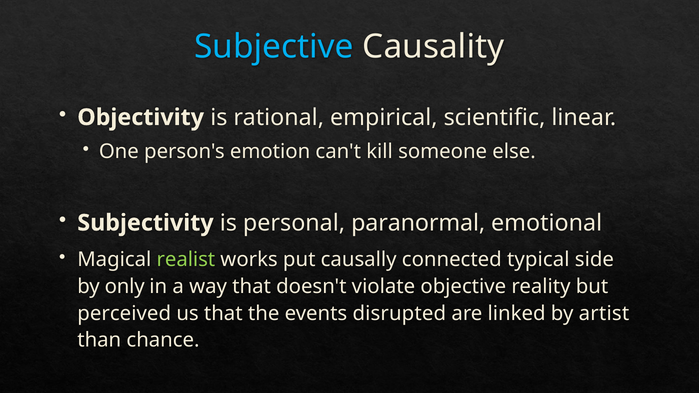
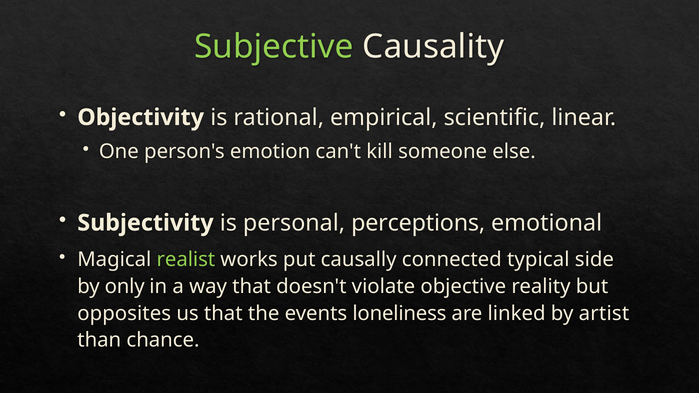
Subjective colour: light blue -> light green
paranormal: paranormal -> perceptions
perceived: perceived -> opposites
disrupted: disrupted -> loneliness
